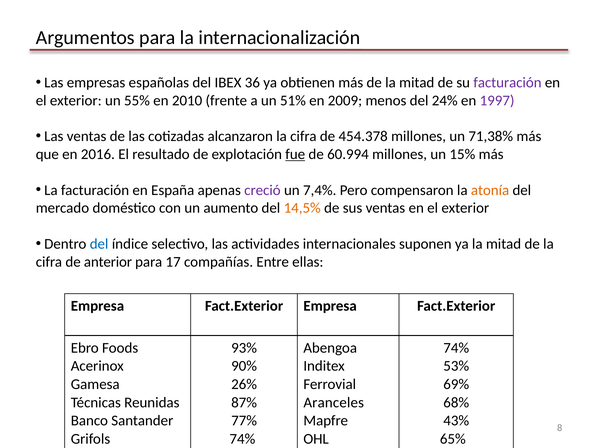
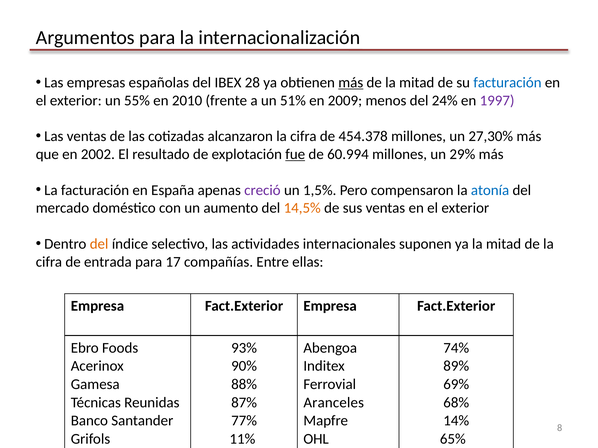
36: 36 -> 28
más at (351, 83) underline: none -> present
facturación at (507, 83) colour: purple -> blue
71,38%: 71,38% -> 27,30%
2016: 2016 -> 2002
15%: 15% -> 29%
7,4%: 7,4% -> 1,5%
atonía colour: orange -> blue
del at (99, 244) colour: blue -> orange
anterior: anterior -> entrada
53%: 53% -> 89%
26%: 26% -> 88%
43%: 43% -> 14%
74% at (242, 439): 74% -> 11%
